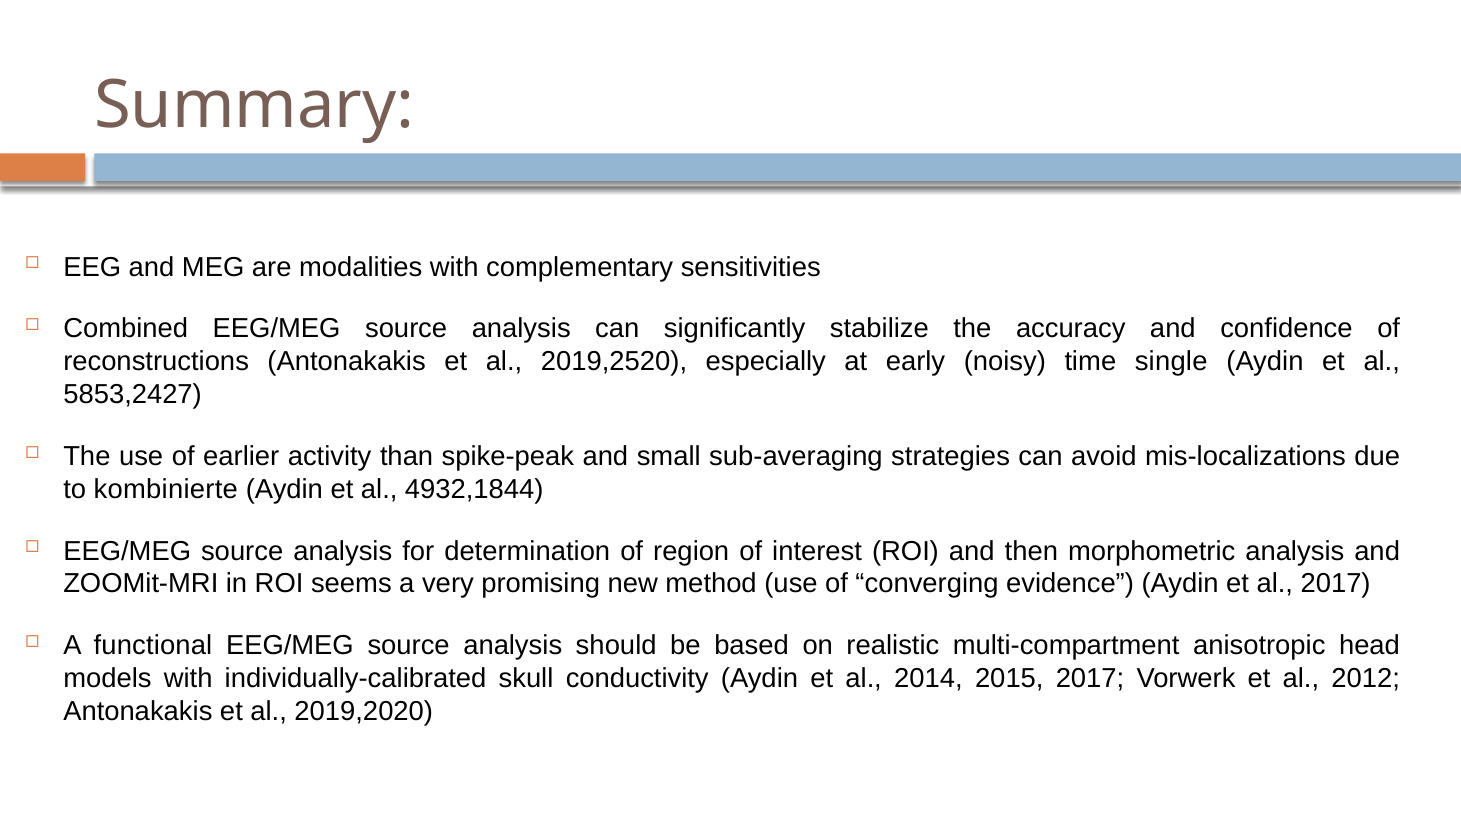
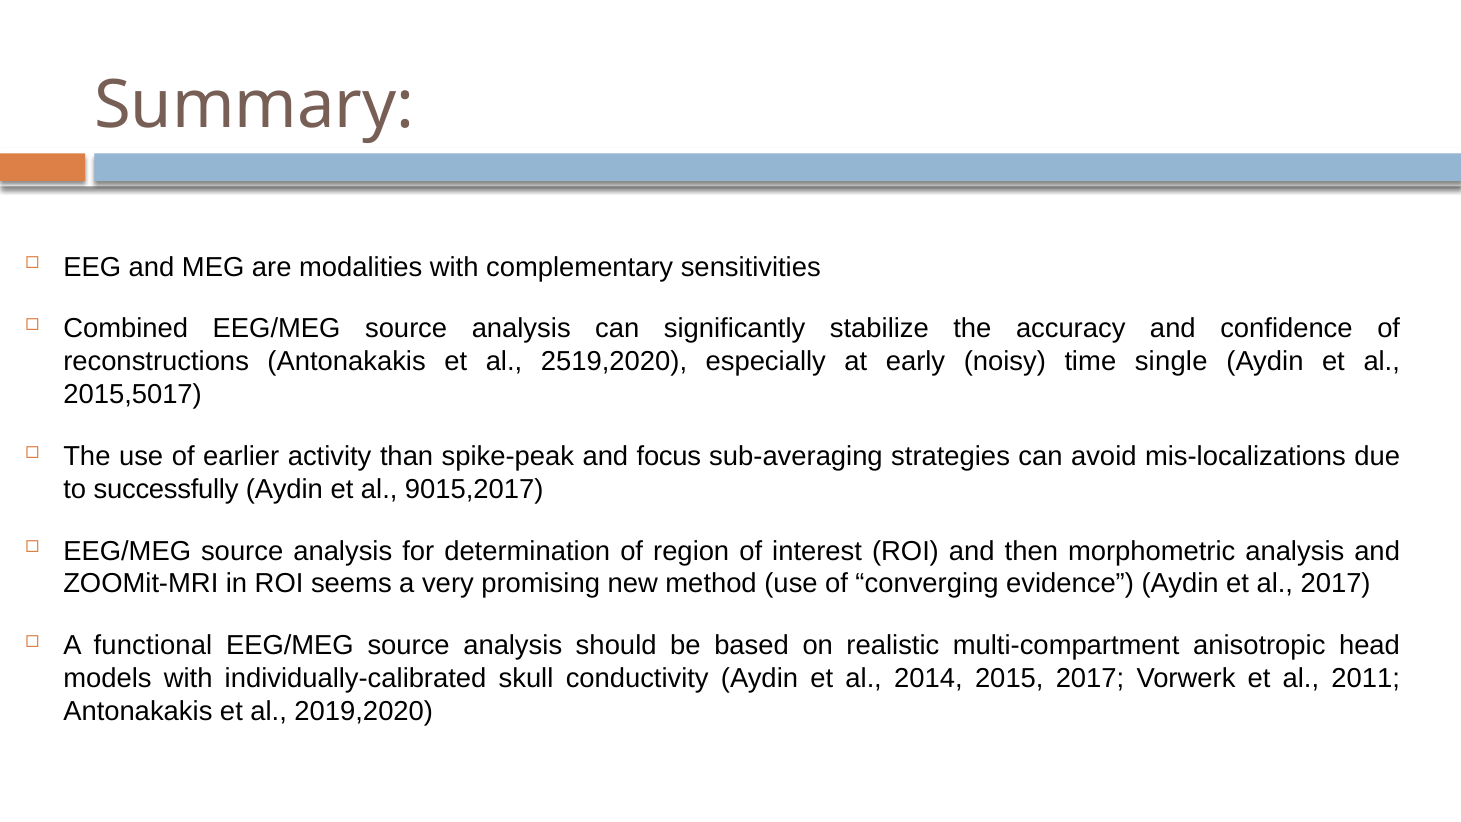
2019,2520: 2019,2520 -> 2519,2020
5853,2427: 5853,2427 -> 2015,5017
small: small -> focus
kombinierte: kombinierte -> successfully
4932,1844: 4932,1844 -> 9015,2017
2012: 2012 -> 2011
